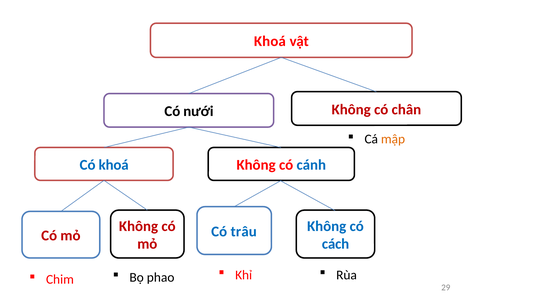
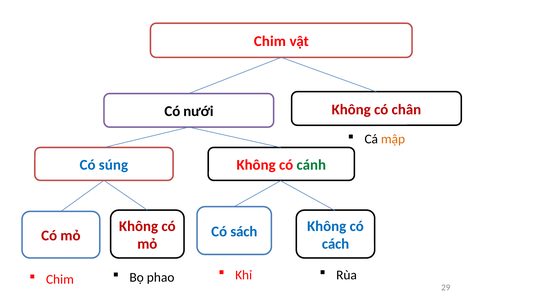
Khoá at (270, 41): Khoá -> Chim
Có khoá: khoá -> súng
cánh colour: blue -> green
trâu: trâu -> sách
